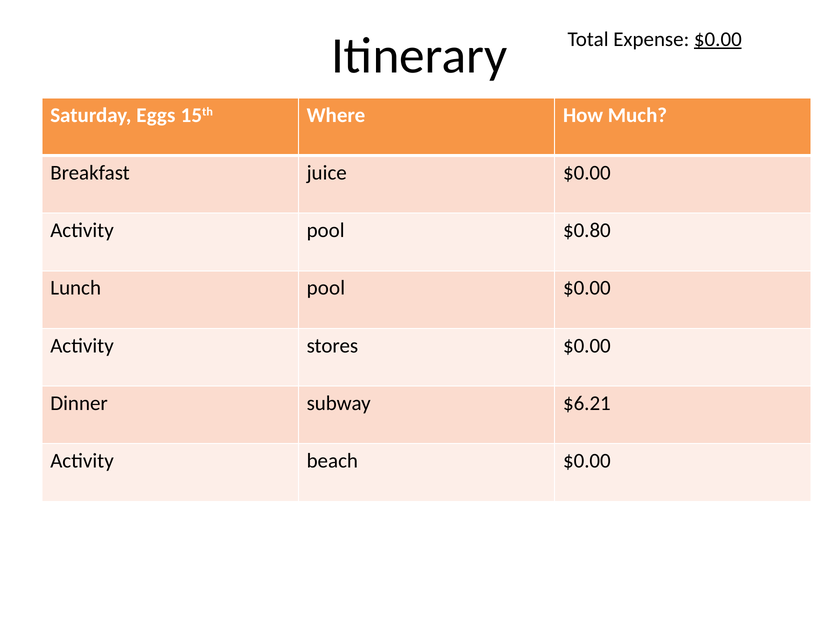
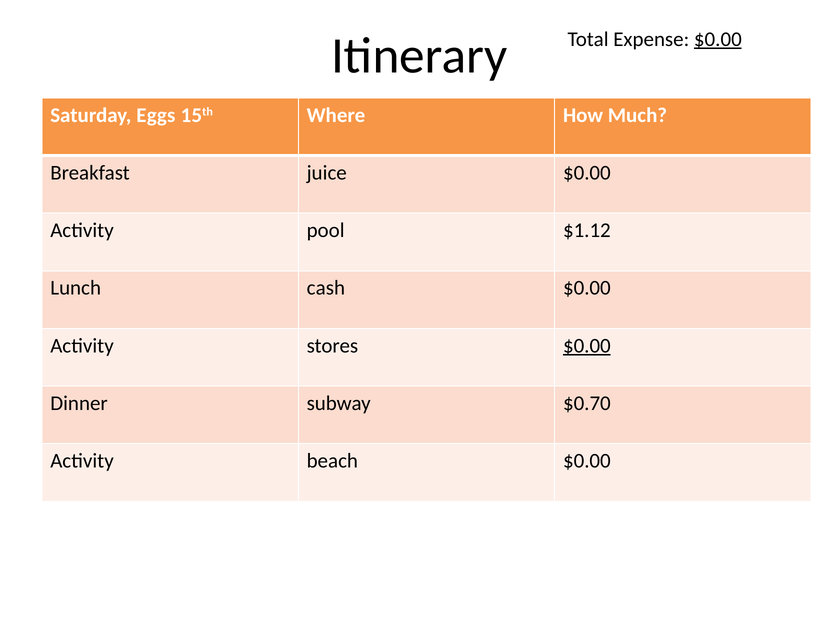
$0.80: $0.80 -> $1.12
Lunch pool: pool -> cash
$0.00 at (587, 346) underline: none -> present
$6.21: $6.21 -> $0.70
